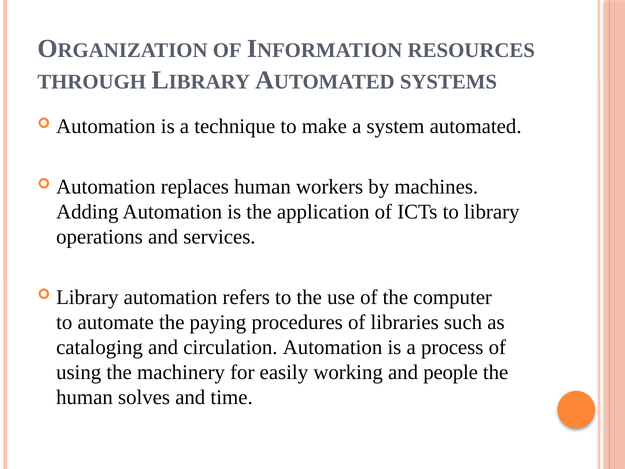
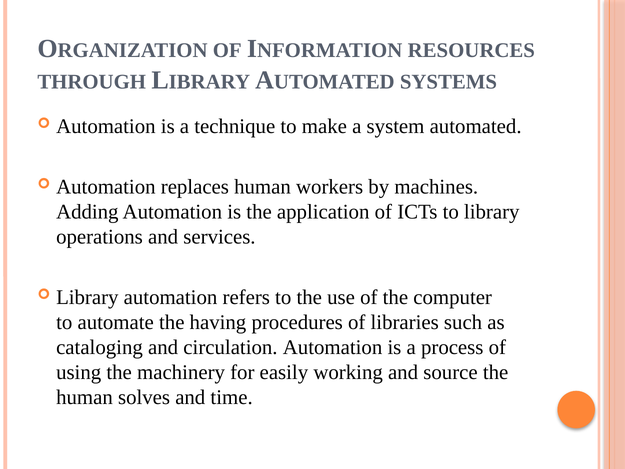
paying: paying -> having
people: people -> source
